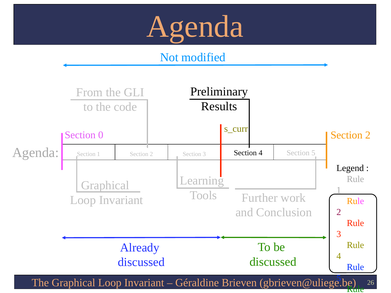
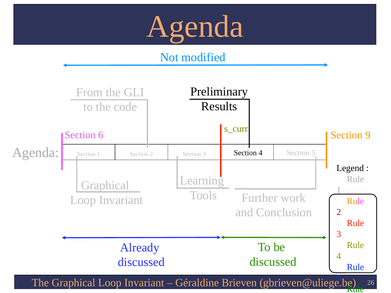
Section 0: 0 -> 6
2 at (368, 135): 2 -> 9
